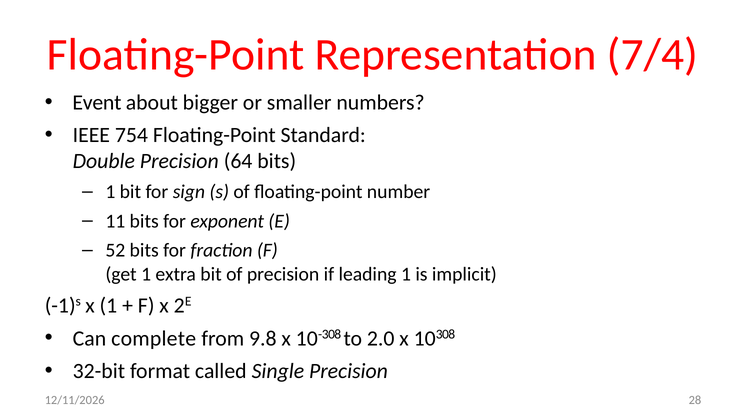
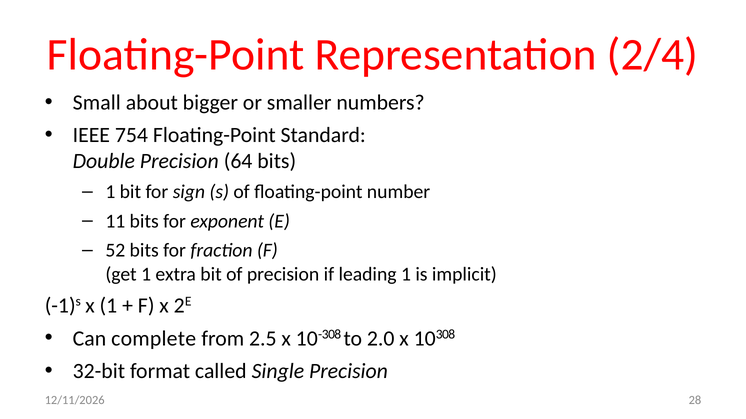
7/4: 7/4 -> 2/4
Event: Event -> Small
9.8: 9.8 -> 2.5
